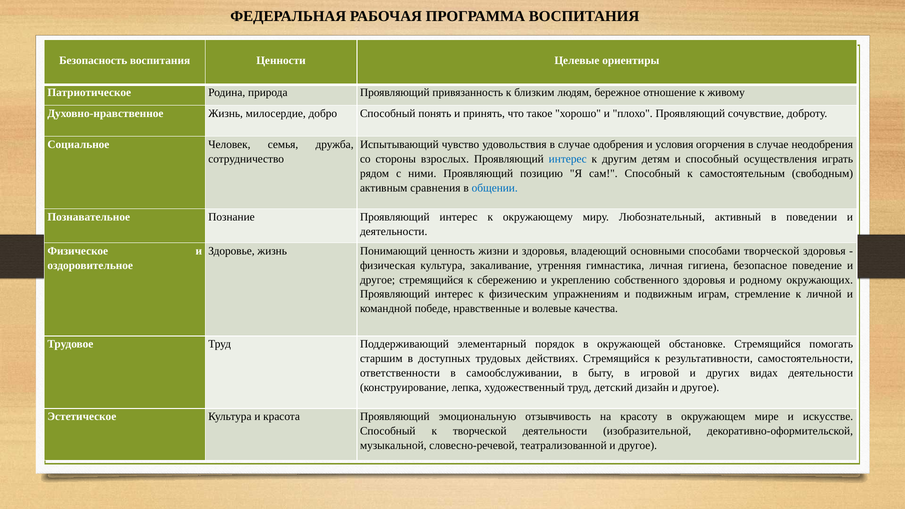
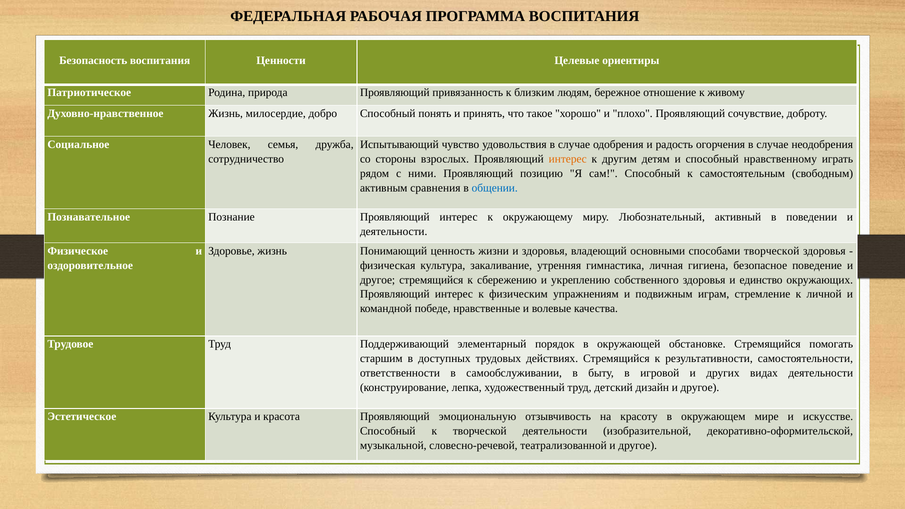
условия: условия -> радость
интерес at (568, 159) colour: blue -> orange
осуществления: осуществления -> нравственному
родному: родному -> единство
